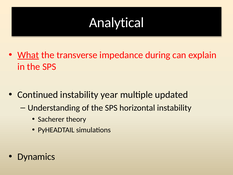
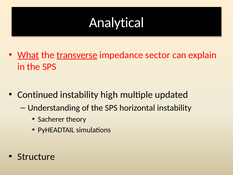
transverse underline: none -> present
during: during -> sector
year: year -> high
Dynamics: Dynamics -> Structure
